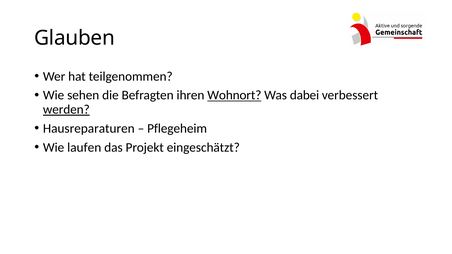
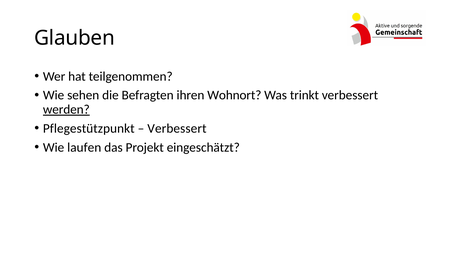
Wohnort underline: present -> none
dabei: dabei -> trinkt
Hausreparaturen: Hausreparaturen -> Pflegestützpunkt
Pflegeheim at (177, 129): Pflegeheim -> Verbessert
